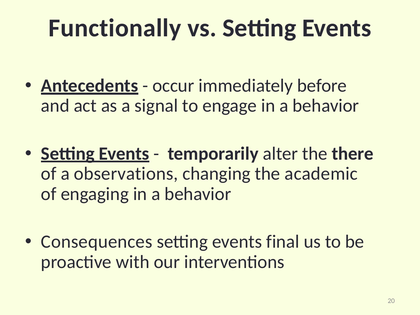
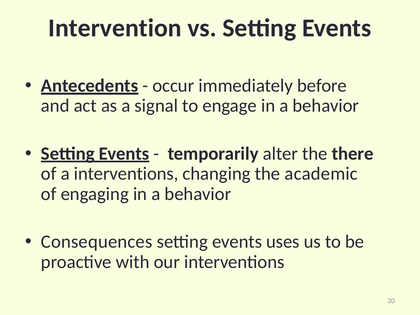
Functionally: Functionally -> Intervention
a observations: observations -> interventions
final: final -> uses
